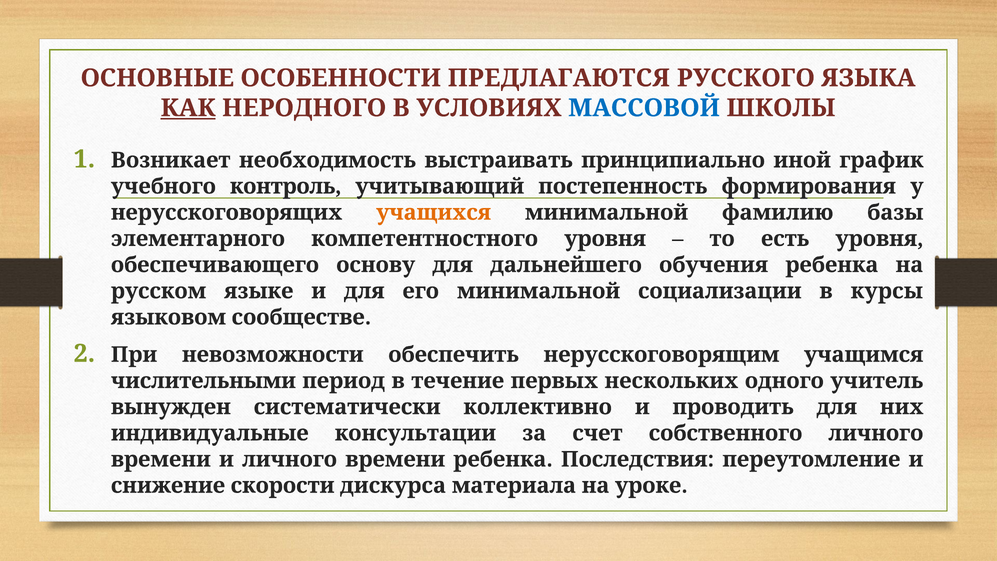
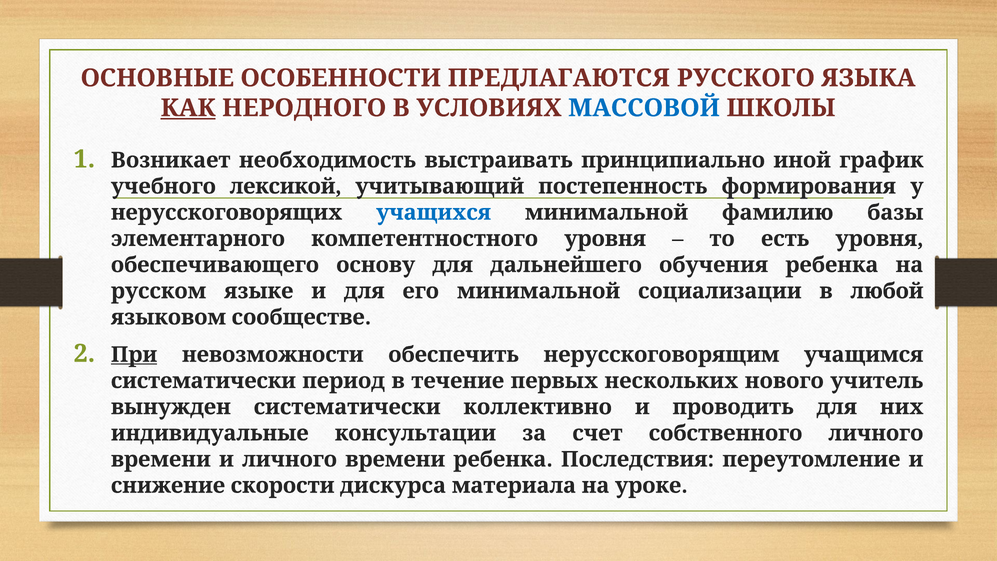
контроль: контроль -> лексикой
учащихся colour: orange -> blue
курсы: курсы -> любой
При underline: none -> present
числительными at (203, 381): числительными -> систематически
одного: одного -> нового
